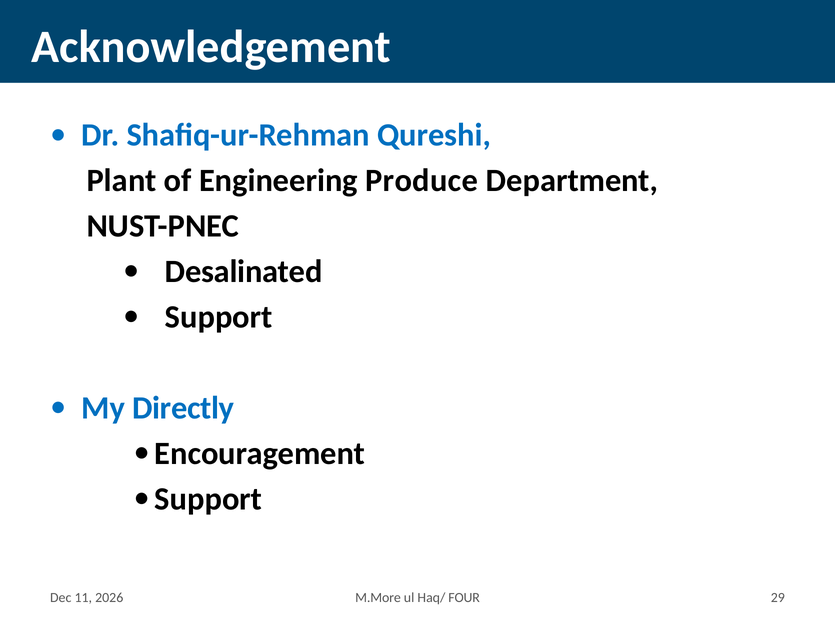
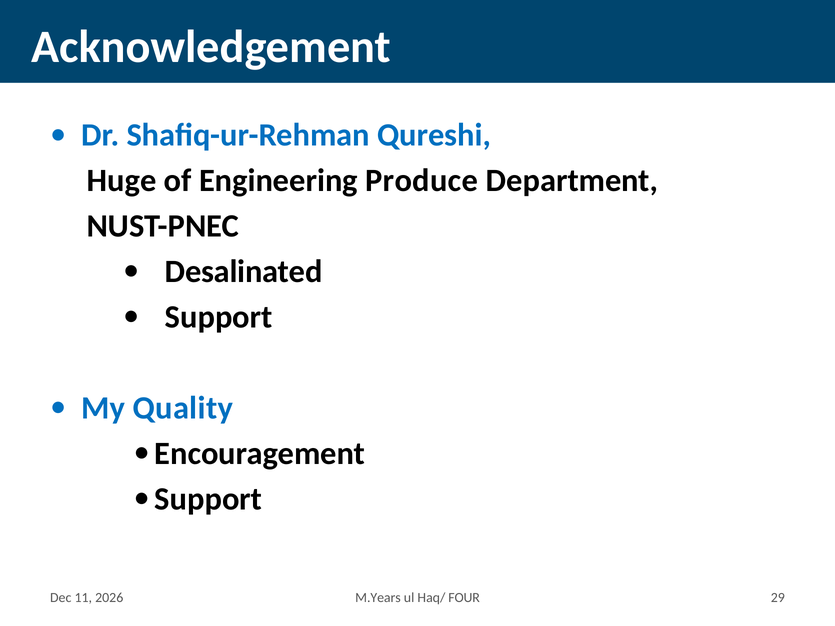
Plant: Plant -> Huge
Directly: Directly -> Quality
M.More: M.More -> M.Years
